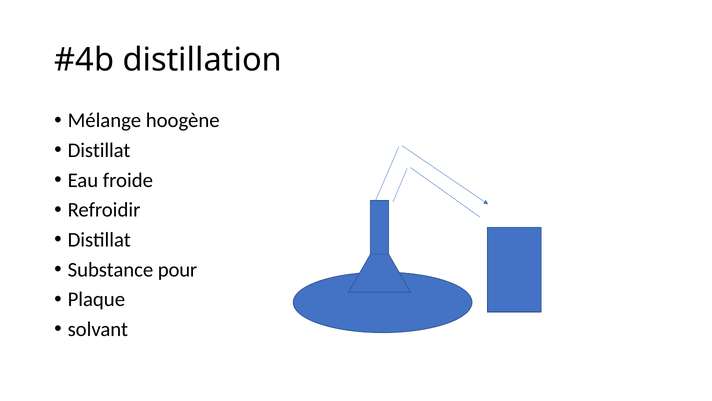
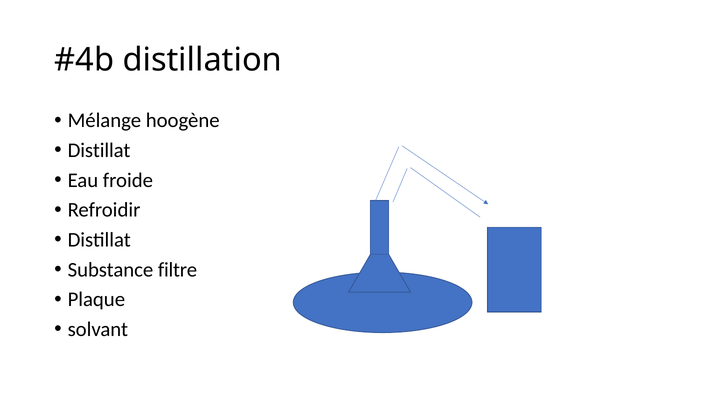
pour: pour -> filtre
